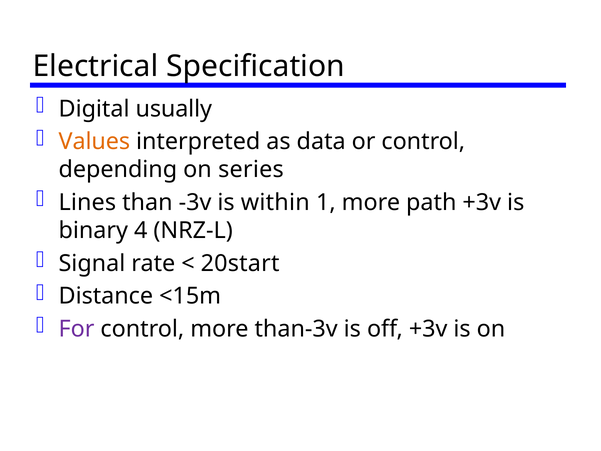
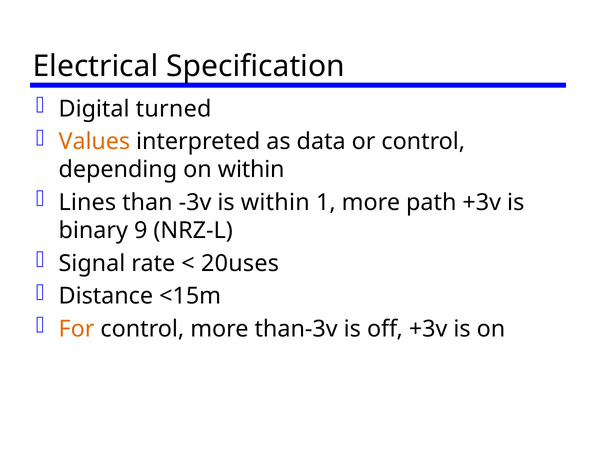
usually: usually -> turned
on series: series -> within
4: 4 -> 9
20start: 20start -> 20uses
For colour: purple -> orange
